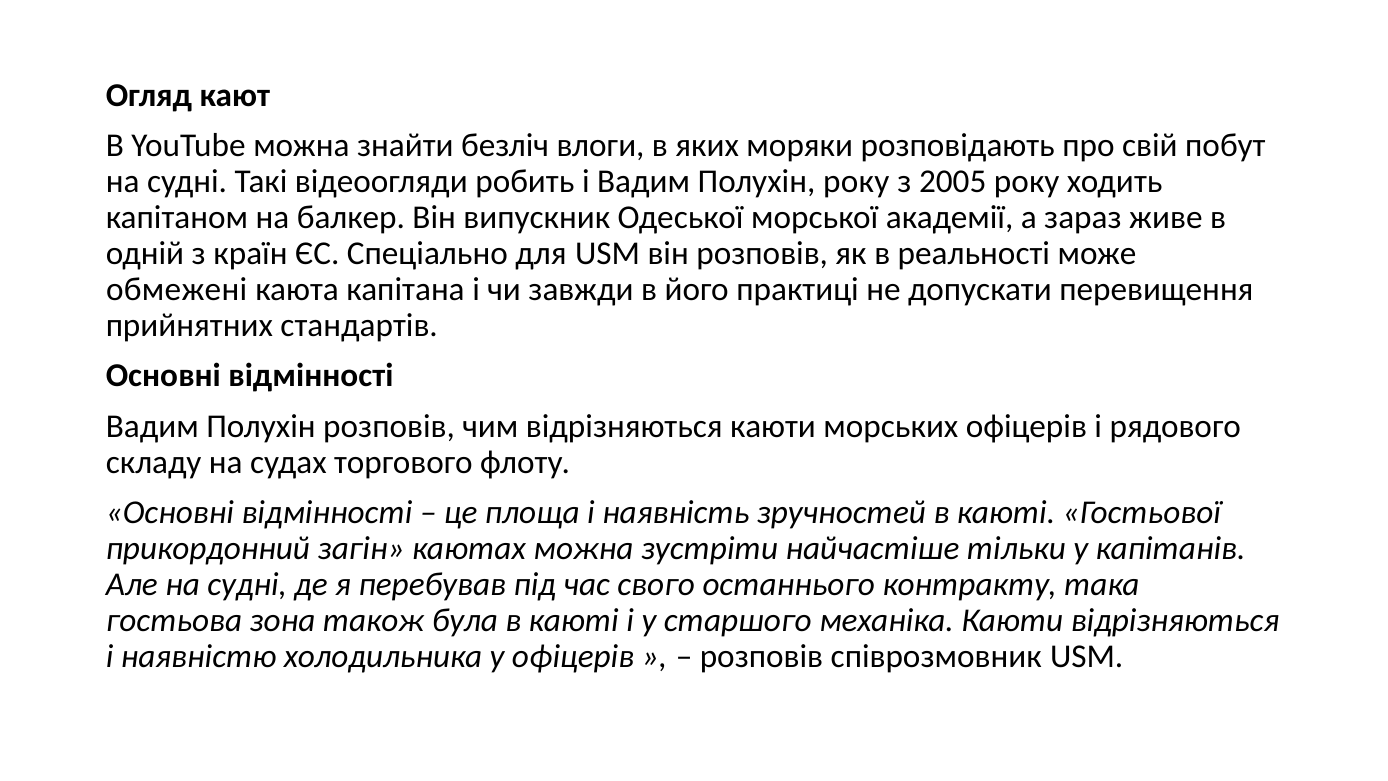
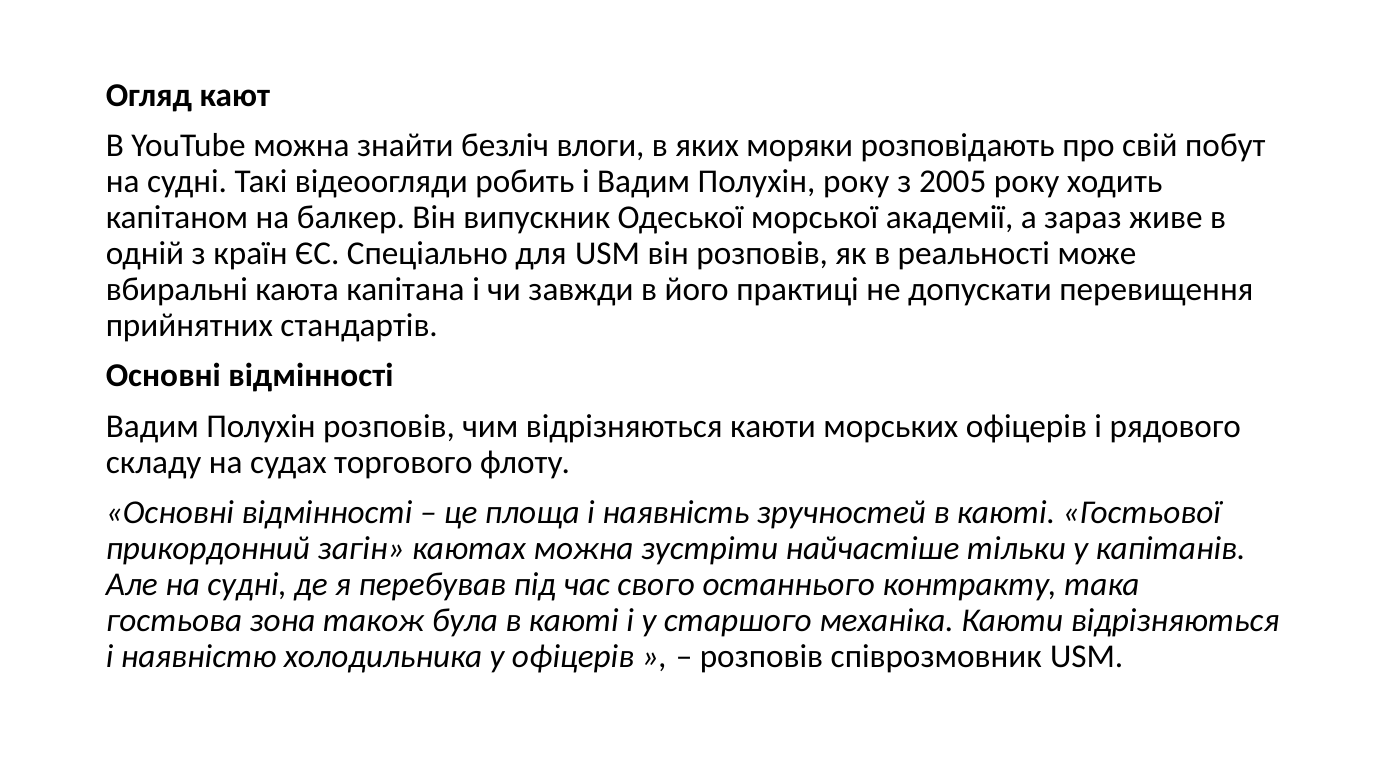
обмежені: обмежені -> вбиральні
